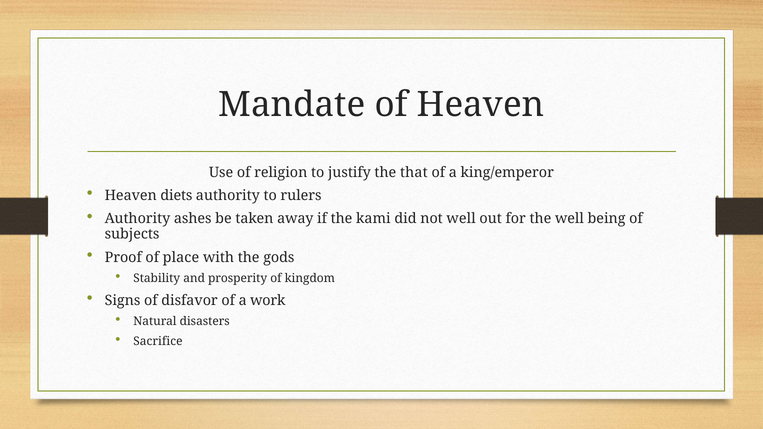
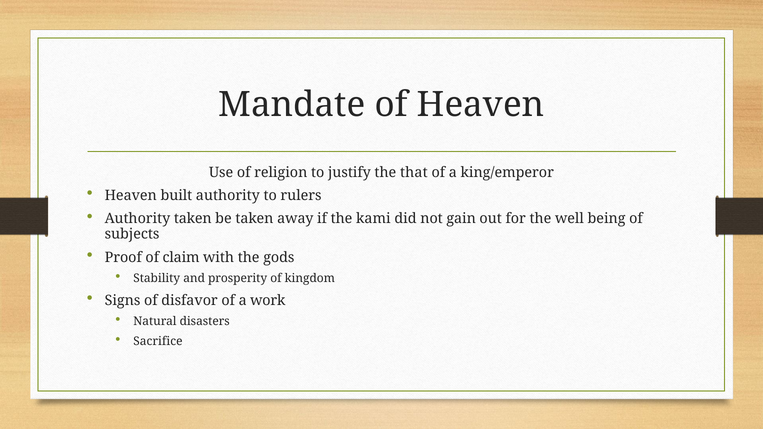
diets: diets -> built
Authority ashes: ashes -> taken
not well: well -> gain
place: place -> claim
